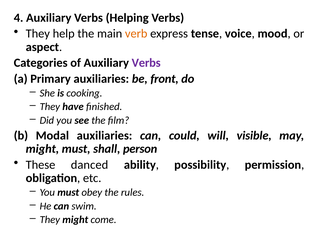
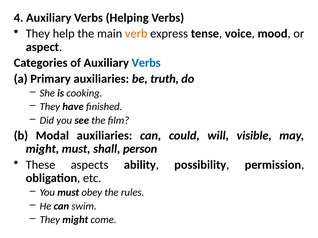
Verbs at (146, 63) colour: purple -> blue
front: front -> truth
danced: danced -> aspects
